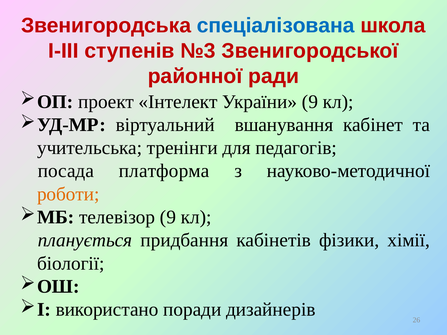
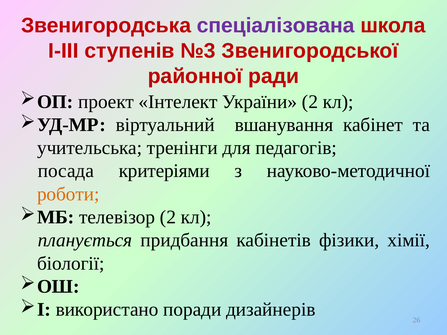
спеціалізована colour: blue -> purple
України 9: 9 -> 2
платформа: платформа -> критеріями
телевізор 9: 9 -> 2
